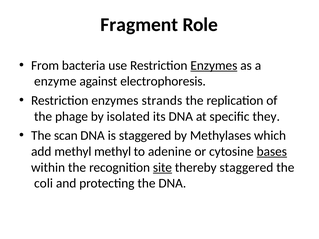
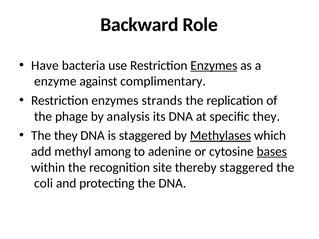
Fragment: Fragment -> Backward
From: From -> Have
electrophoresis: electrophoresis -> complimentary
isolated: isolated -> analysis
The scan: scan -> they
Methylases underline: none -> present
methyl methyl: methyl -> among
site underline: present -> none
